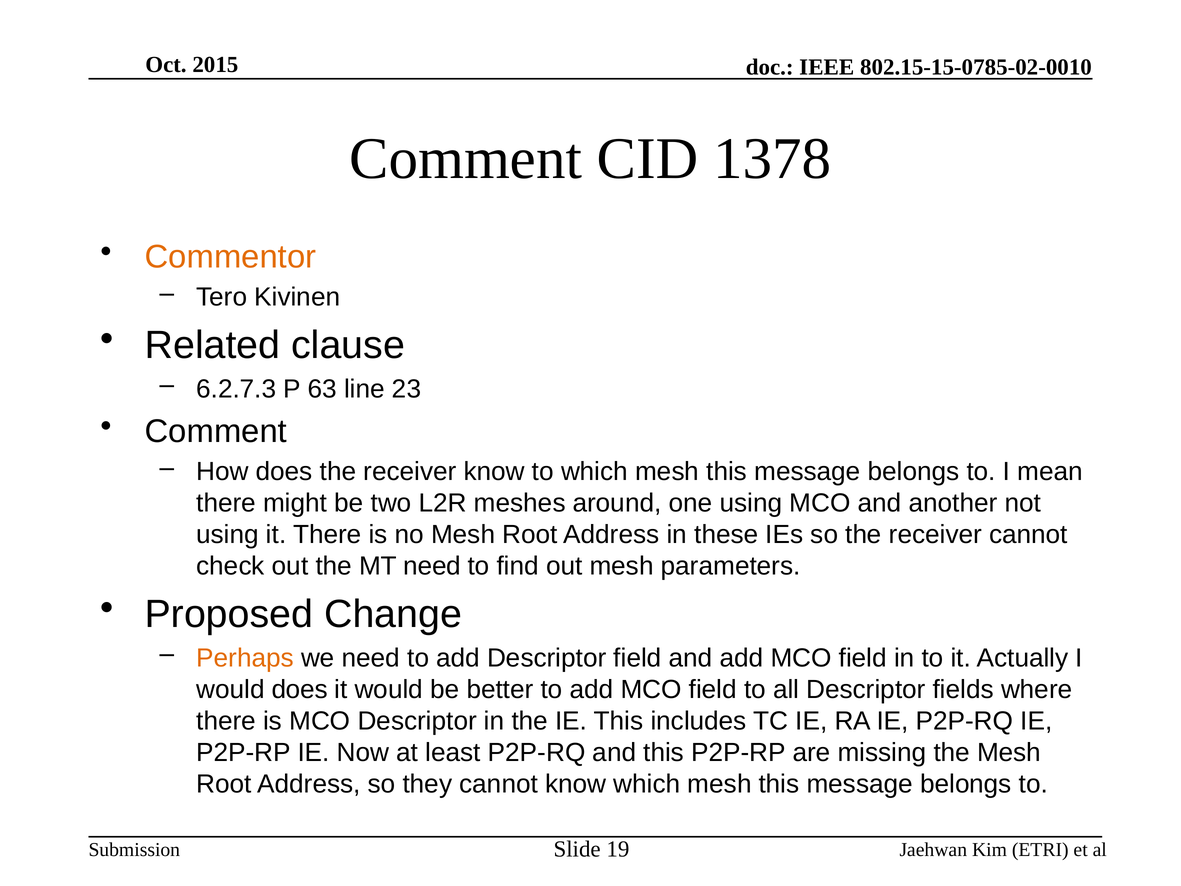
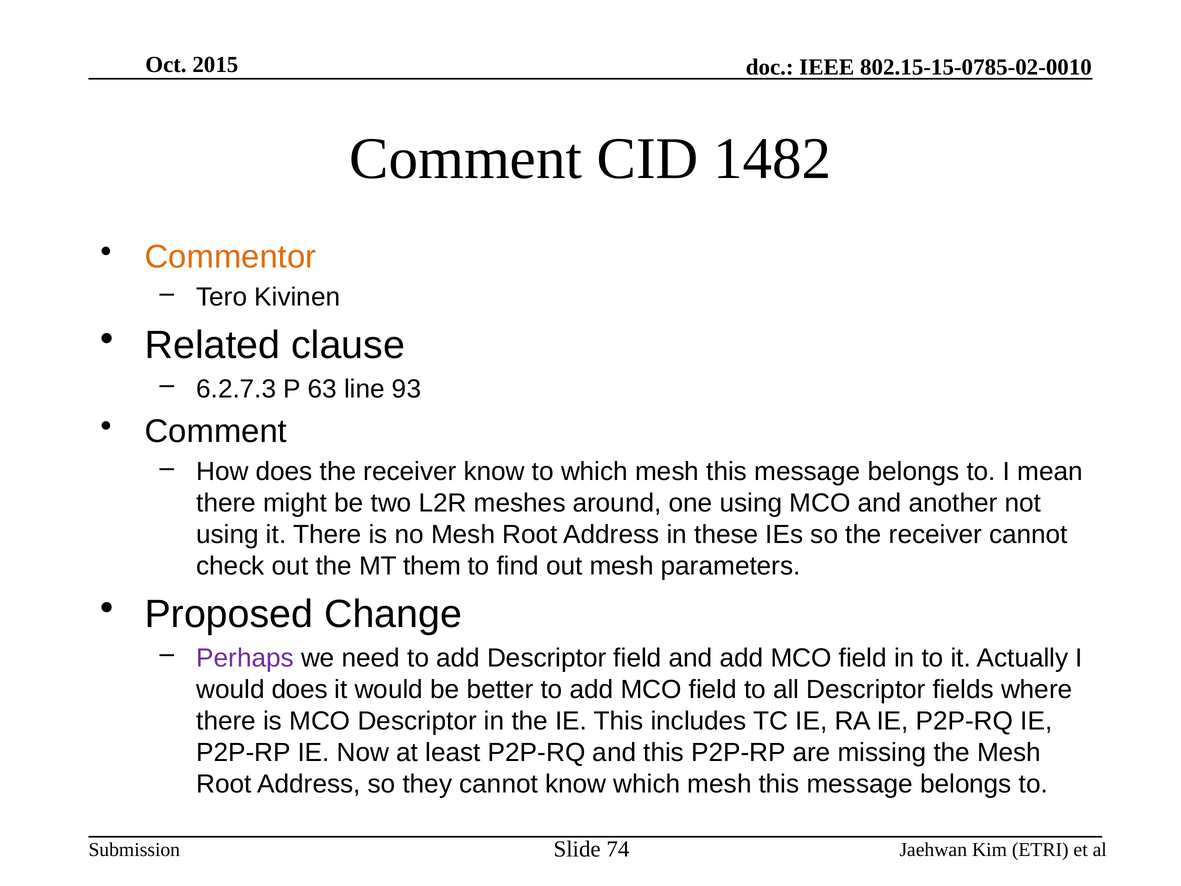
1378: 1378 -> 1482
23: 23 -> 93
MT need: need -> them
Perhaps colour: orange -> purple
19: 19 -> 74
